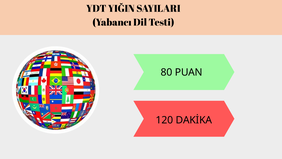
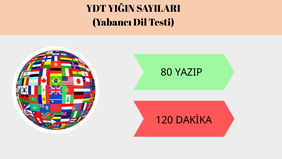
PUAN: PUAN -> YAZIP
